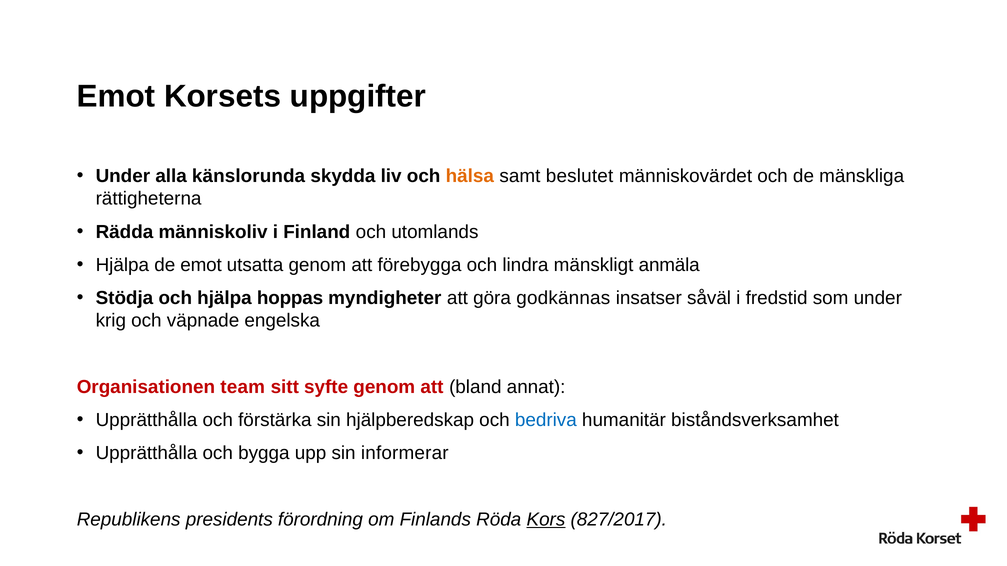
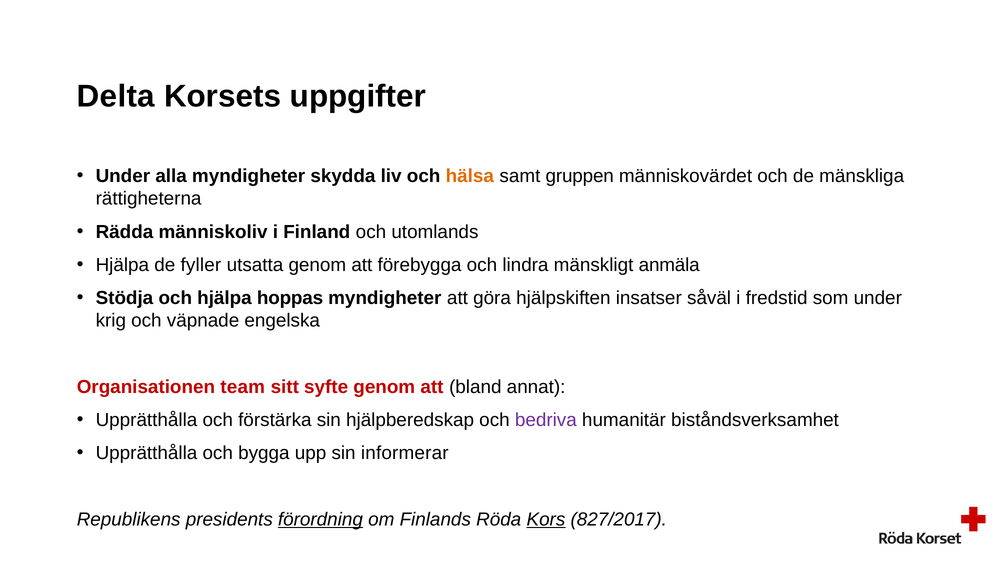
Emot at (116, 96): Emot -> Delta
alla känslorunda: känslorunda -> myndigheter
beslutet: beslutet -> gruppen
de emot: emot -> fyller
godkännas: godkännas -> hjälpskiften
bedriva colour: blue -> purple
förordning underline: none -> present
